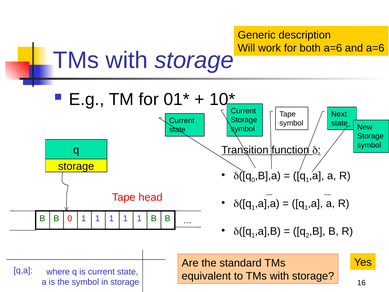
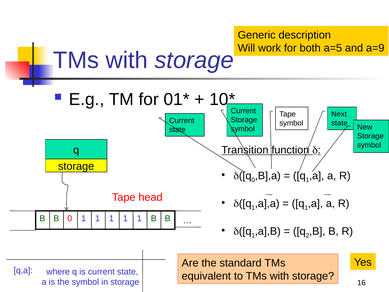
both a=6: a=6 -> a=5
and a=6: a=6 -> a=9
